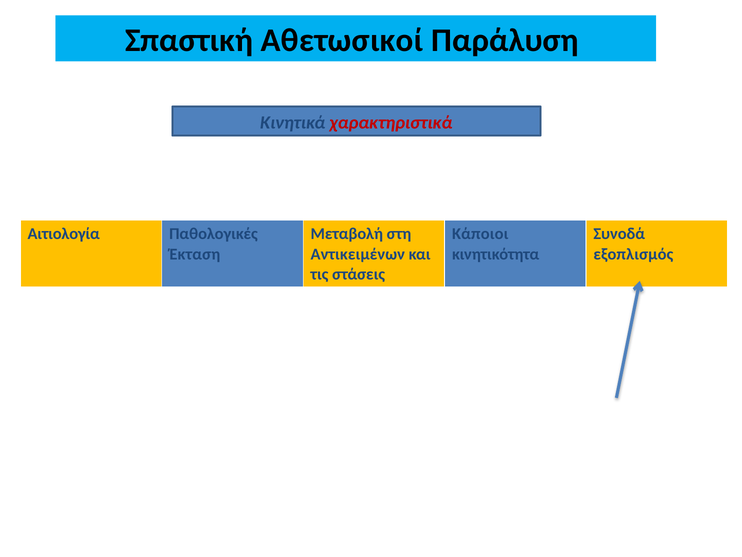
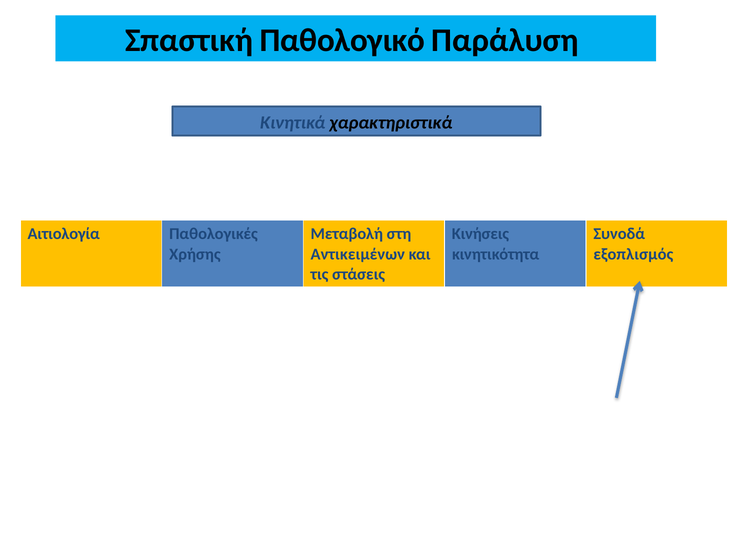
Αθετωσικοί: Αθετωσικοί -> Παθολογικό
χαρακτηριστικά colour: red -> black
Κάποιοι: Κάποιοι -> Κινήσεις
Έκταση: Έκταση -> Χρήσης
